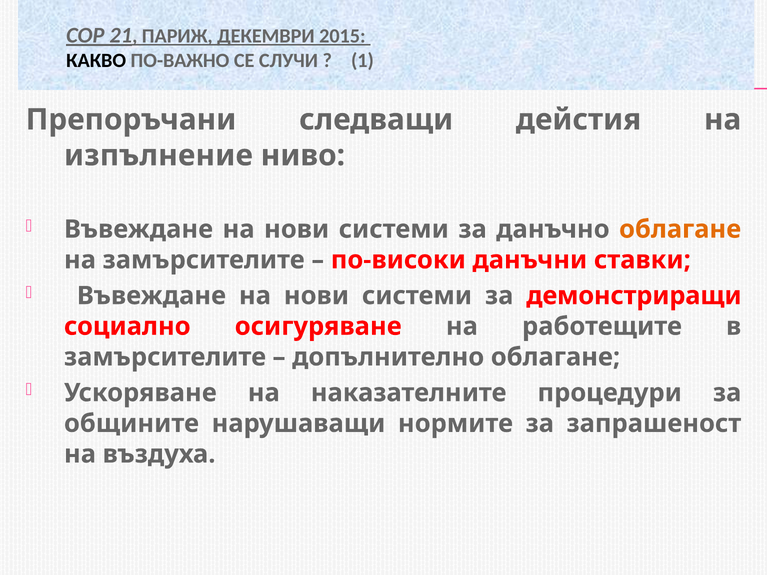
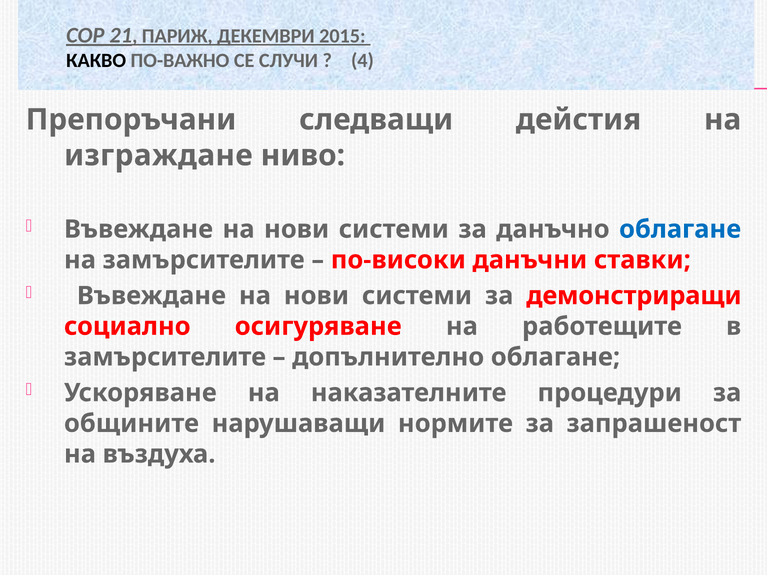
1: 1 -> 4
изпълнение: изпълнение -> изграждане
облагане at (680, 229) colour: orange -> blue
